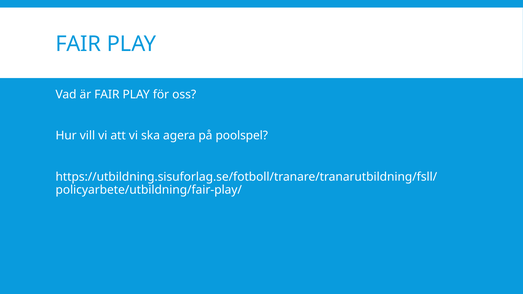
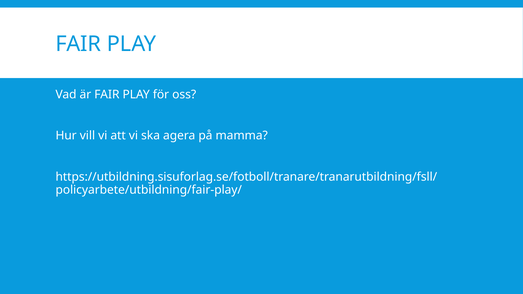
poolspel: poolspel -> mamma
